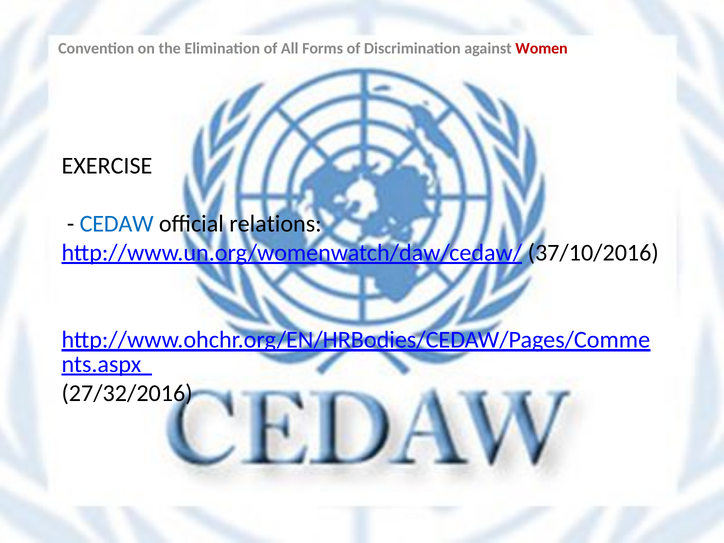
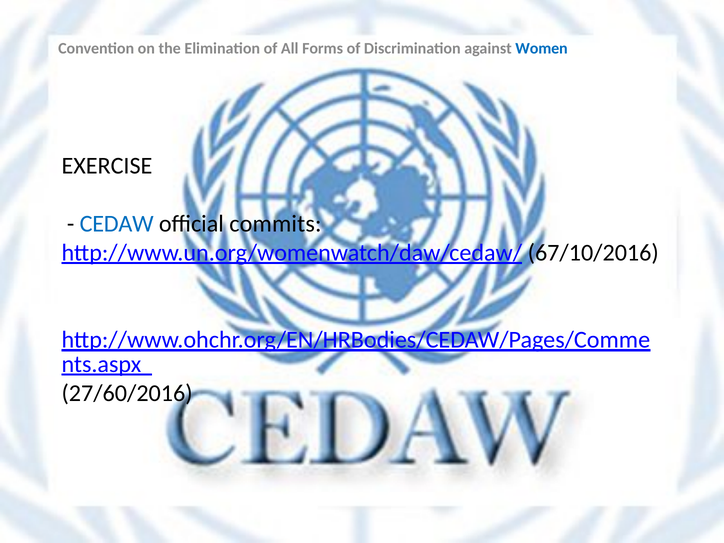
Women colour: red -> blue
relations: relations -> commits
37/10/2016: 37/10/2016 -> 67/10/2016
27/32/2016: 27/32/2016 -> 27/60/2016
